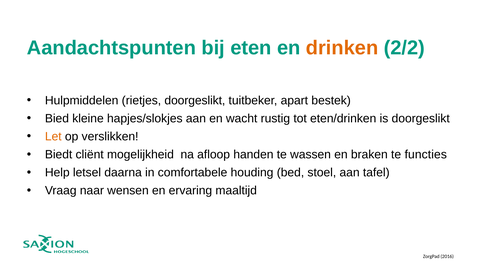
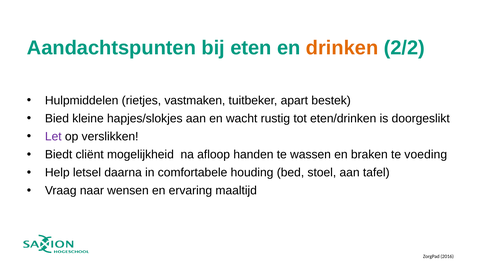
rietjes doorgeslikt: doorgeslikt -> vastmaken
Let colour: orange -> purple
functies: functies -> voeding
